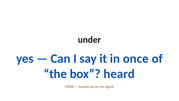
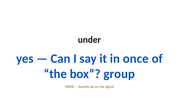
heard: heard -> group
